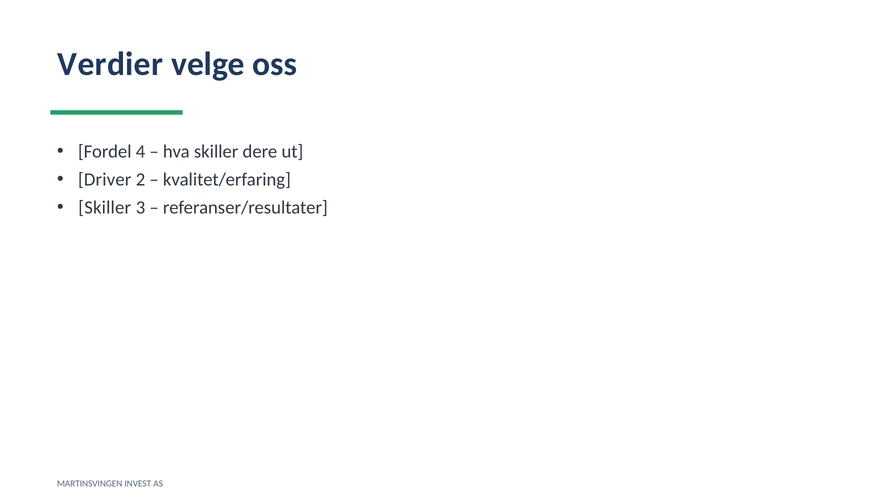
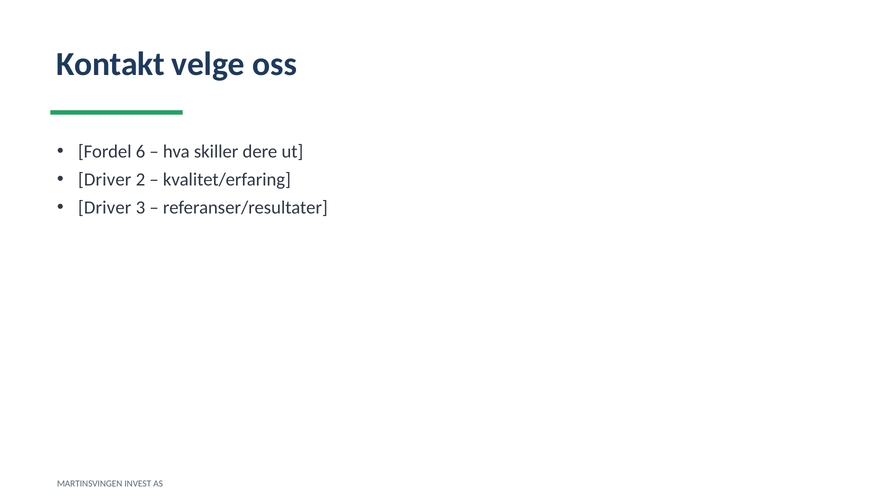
Verdier: Verdier -> Kontakt
4: 4 -> 6
Skiller at (105, 208): Skiller -> Driver
